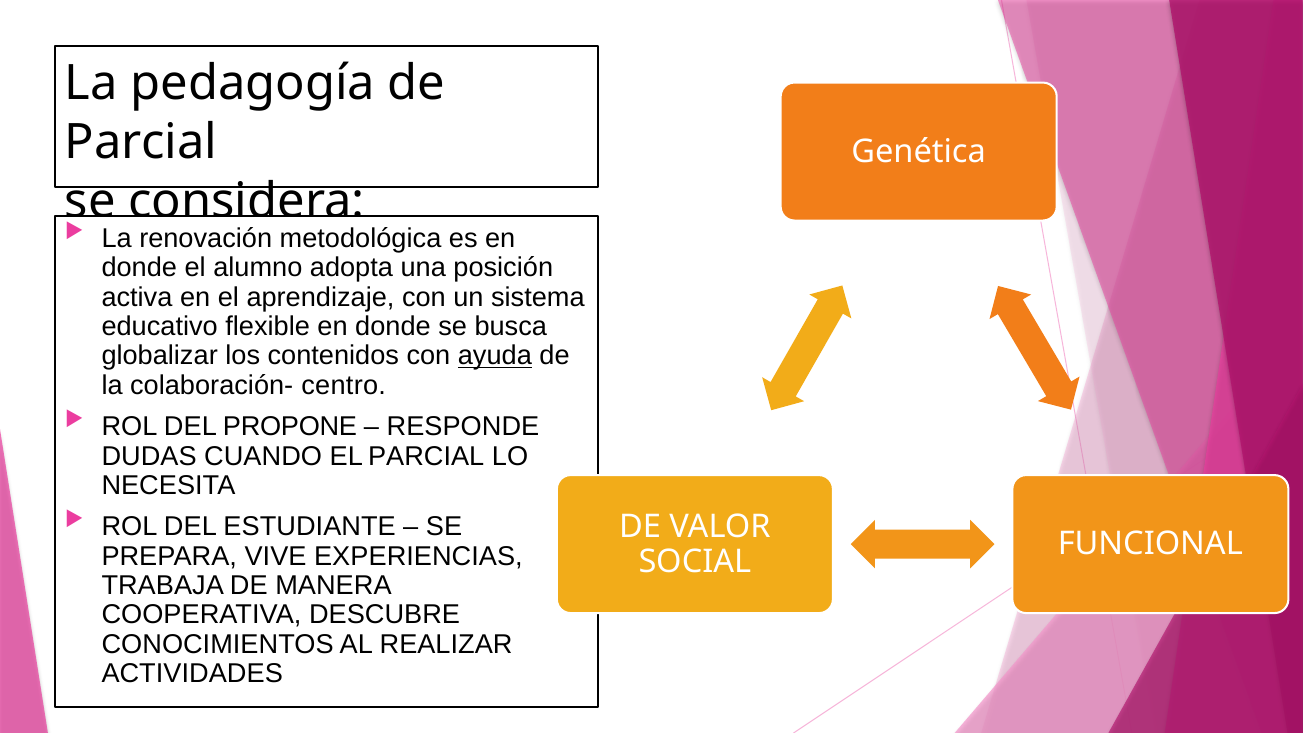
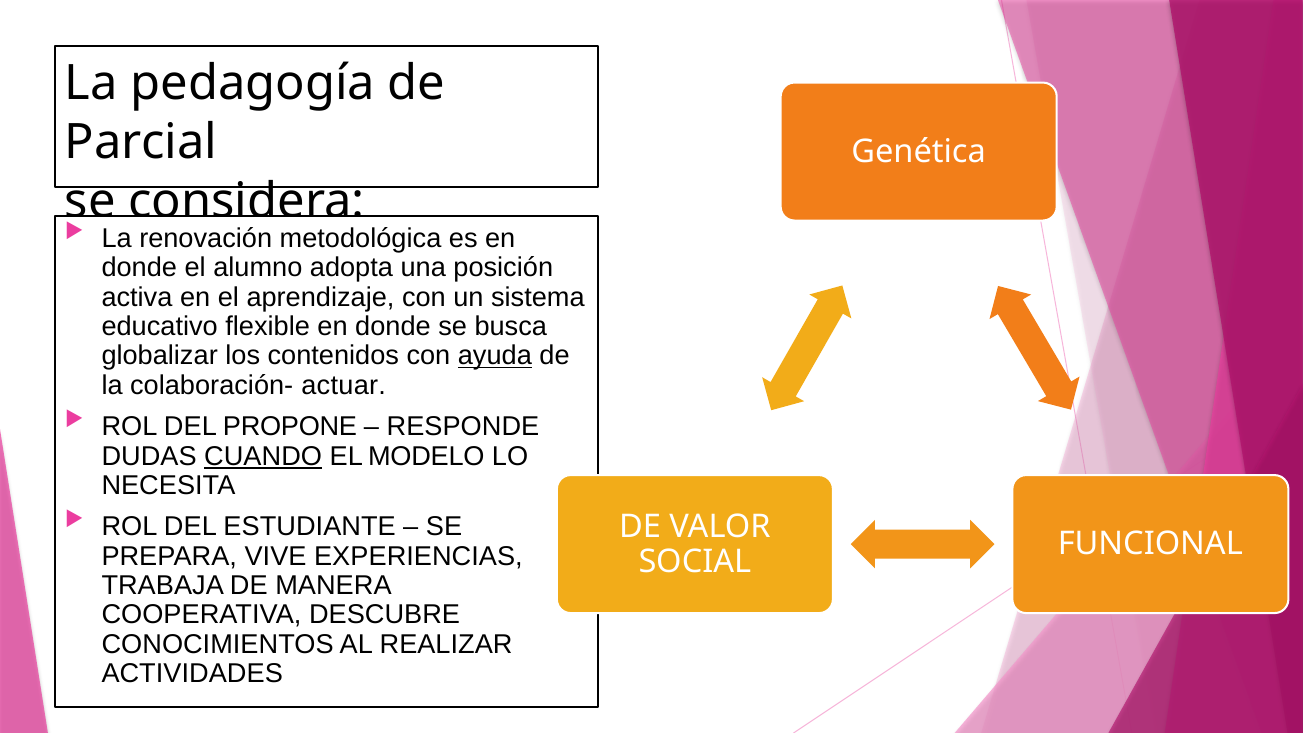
centro: centro -> actuar
CUANDO underline: none -> present
EL PARCIAL: PARCIAL -> MODELO
